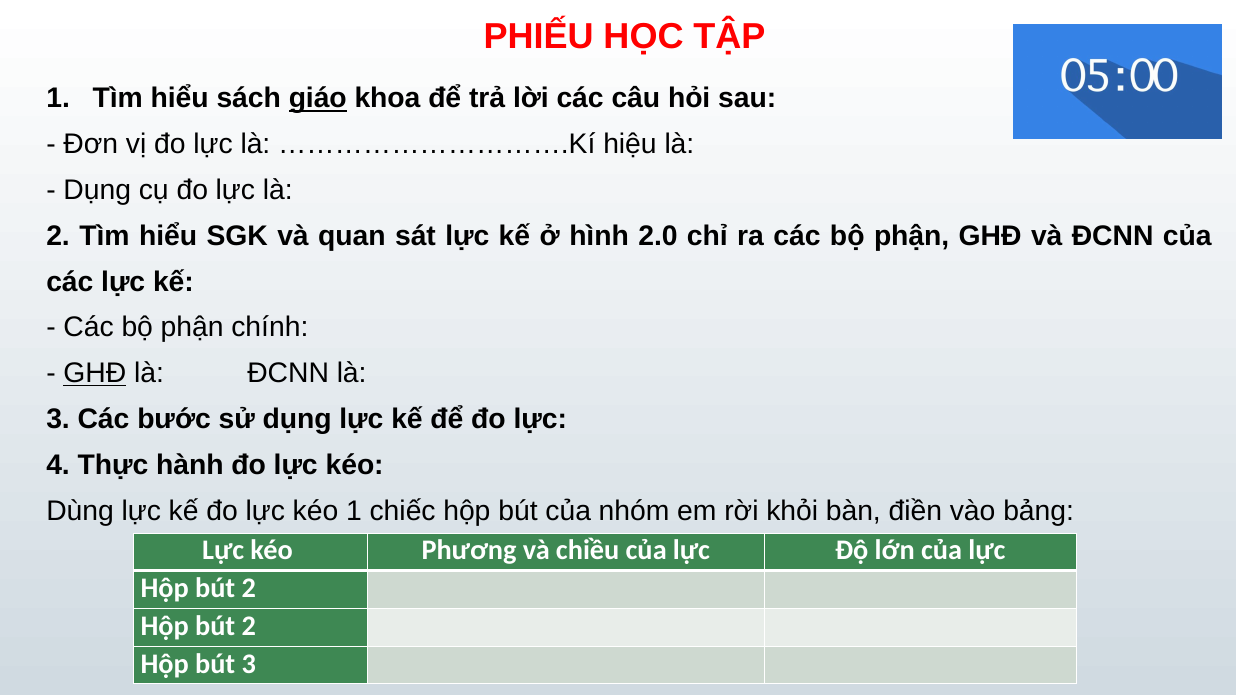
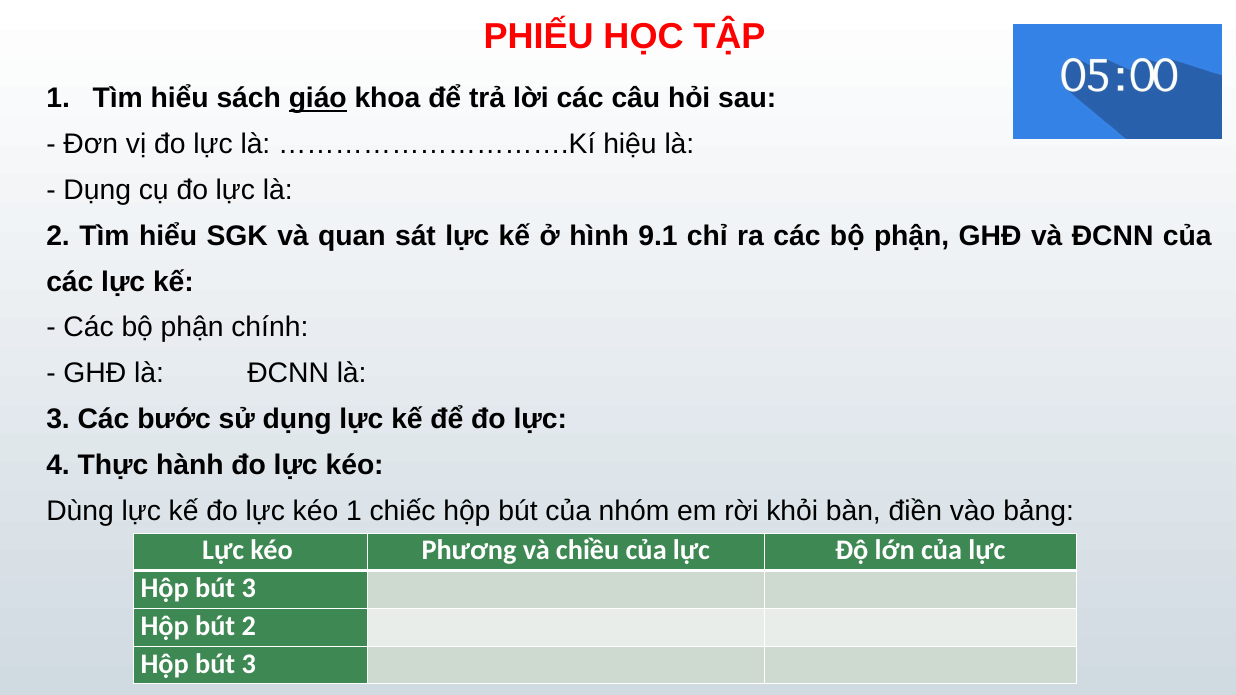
2.0: 2.0 -> 9.1
GHĐ at (95, 374) underline: present -> none
2 at (249, 589): 2 -> 3
